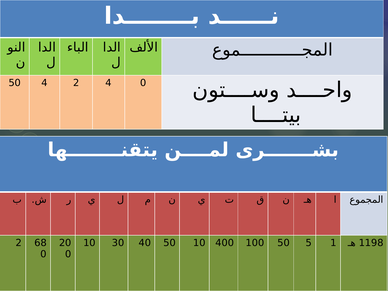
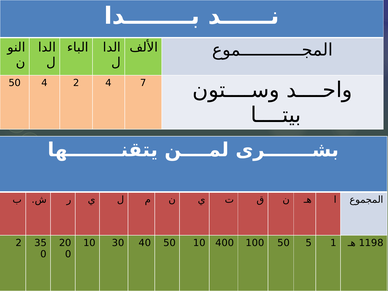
4 0: 0 -> 7
68: 68 -> 35
